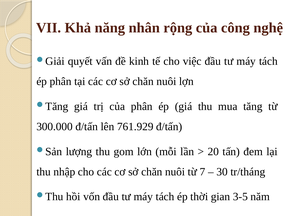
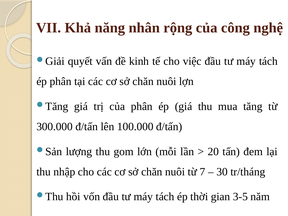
761.929: 761.929 -> 100.000
